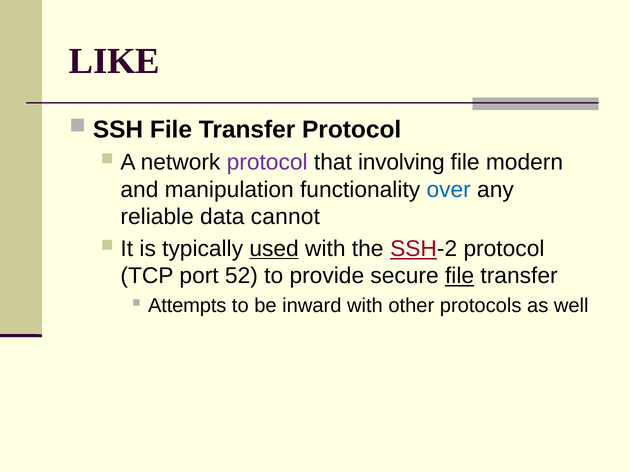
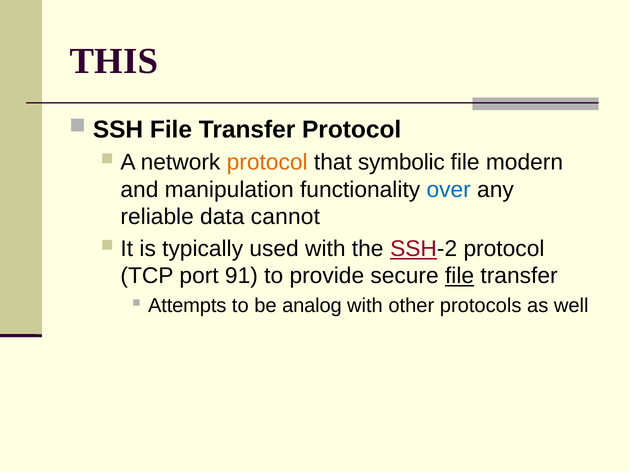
LIKE: LIKE -> THIS
protocol at (267, 163) colour: purple -> orange
involving: involving -> symbolic
used underline: present -> none
52: 52 -> 91
inward: inward -> analog
